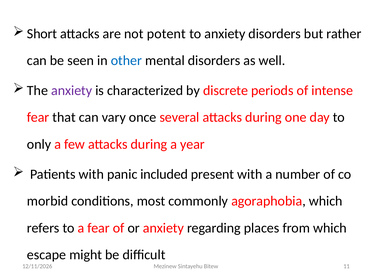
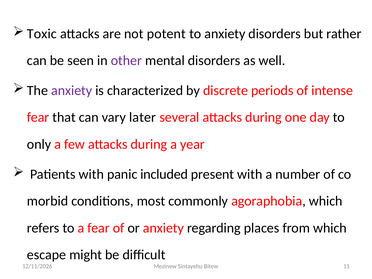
Short: Short -> Toxic
other colour: blue -> purple
once: once -> later
